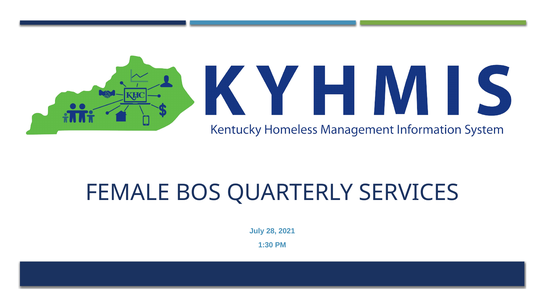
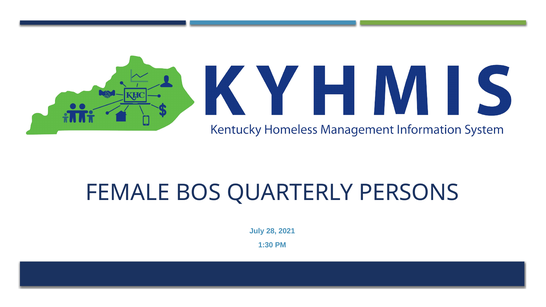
SERVICES: SERVICES -> PERSONS
